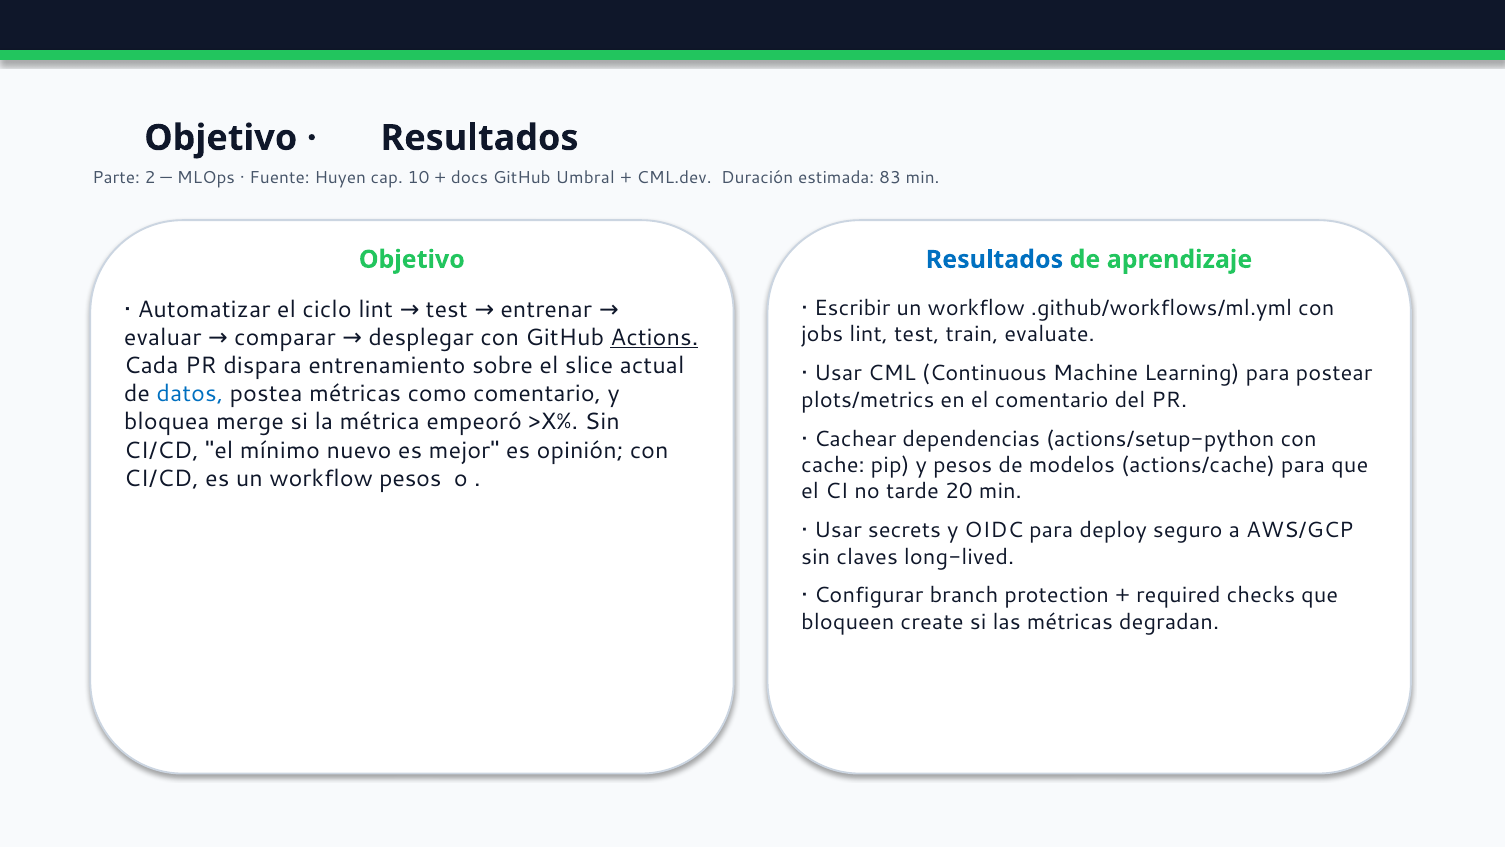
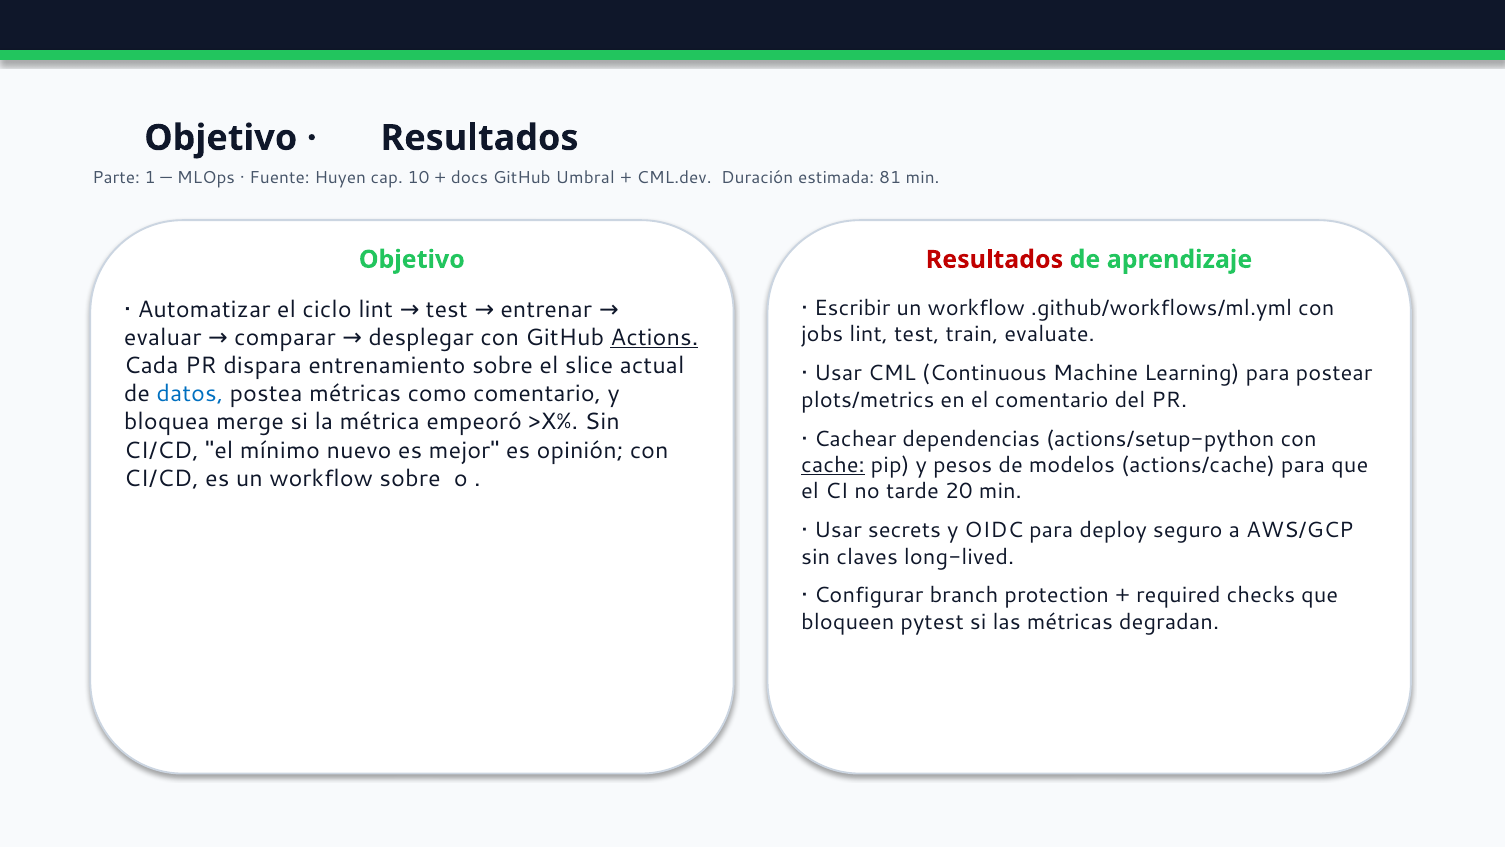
2: 2 -> 1
83: 83 -> 81
Resultados at (994, 259) colour: blue -> red
cache underline: none -> present
workflow pesos: pesos -> sobre
create: create -> pytest
